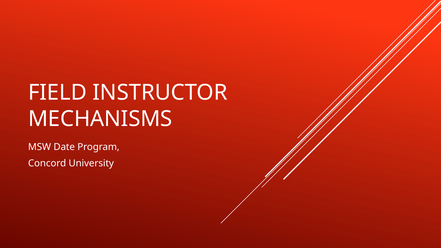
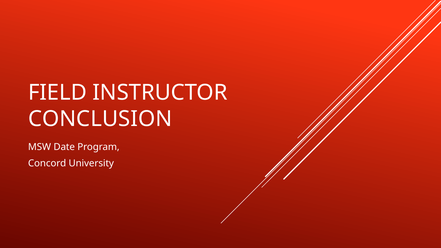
MECHANISMS: MECHANISMS -> CONCLUSION
